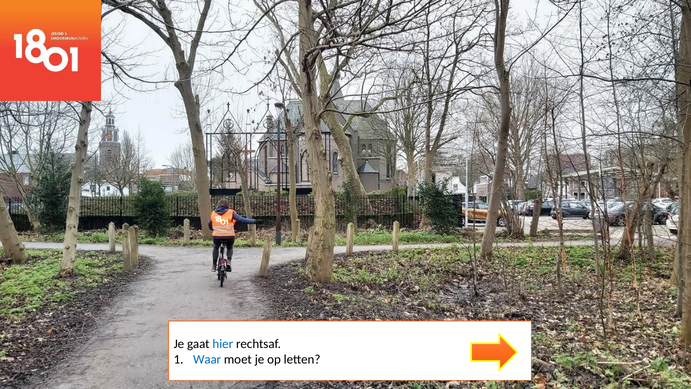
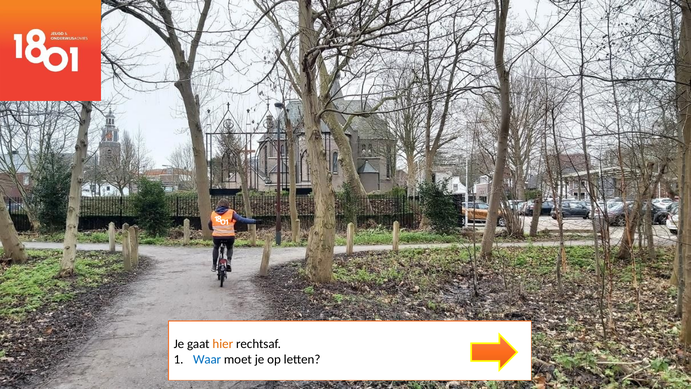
hier colour: blue -> orange
